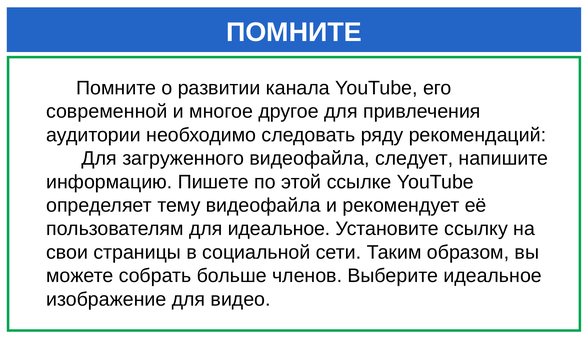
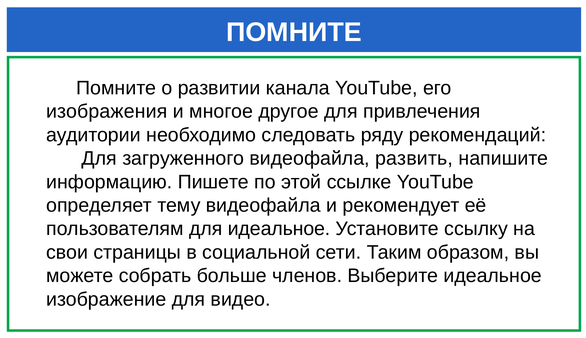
современной: современной -> изображения
следует: следует -> развить
